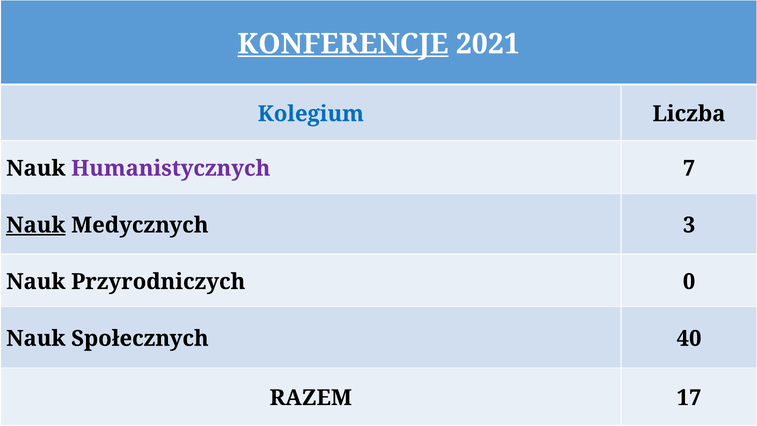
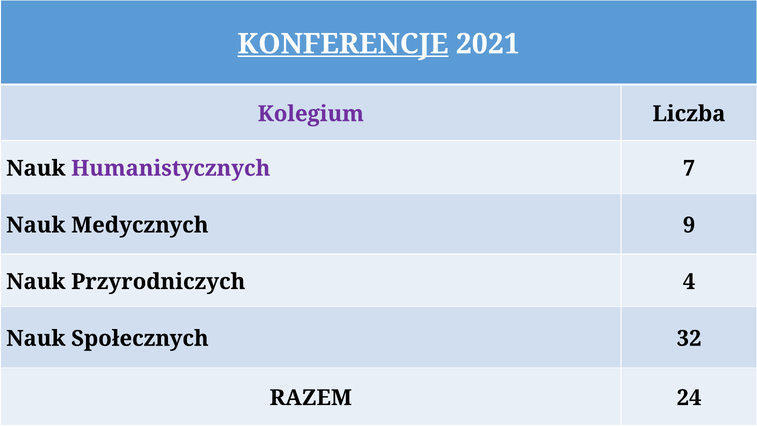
Kolegium colour: blue -> purple
Nauk at (36, 225) underline: present -> none
3: 3 -> 9
0: 0 -> 4
40: 40 -> 32
17: 17 -> 24
